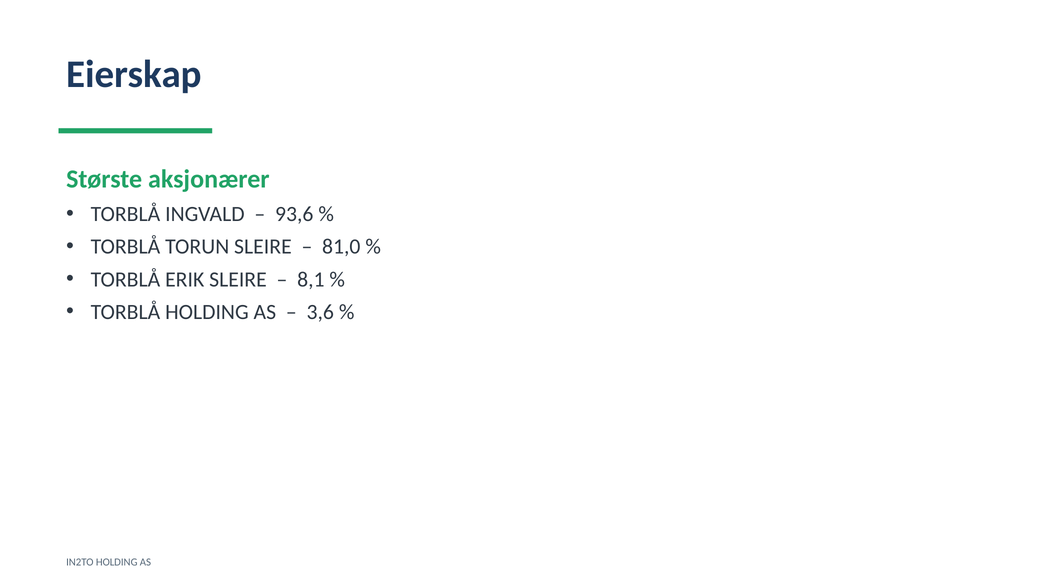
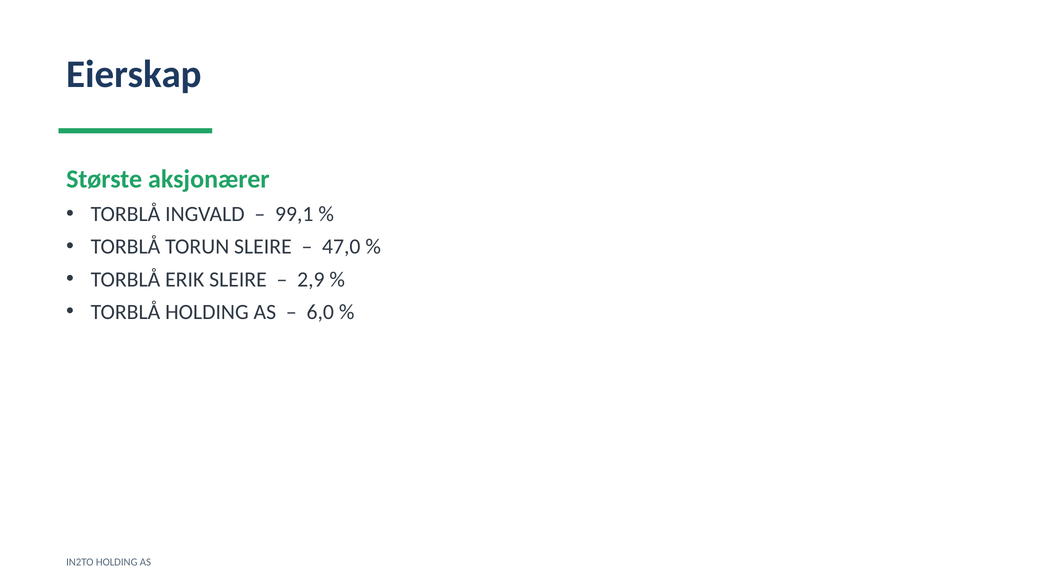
93,6: 93,6 -> 99,1
81,0: 81,0 -> 47,0
8,1: 8,1 -> 2,9
3,6: 3,6 -> 6,0
